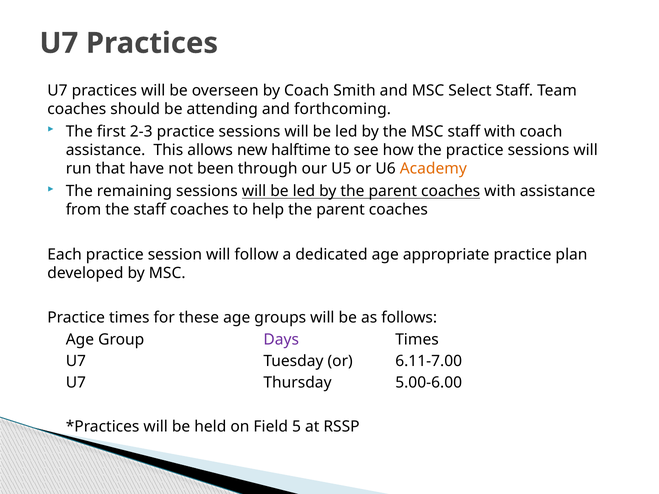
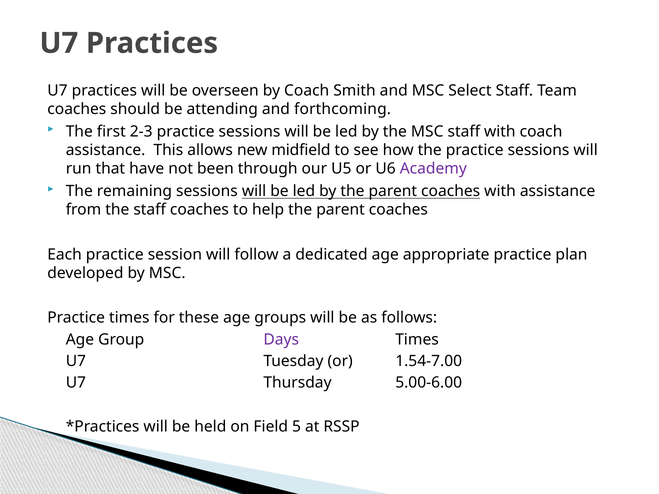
halftime: halftime -> midfield
Academy colour: orange -> purple
6.11-7.00: 6.11-7.00 -> 1.54-7.00
